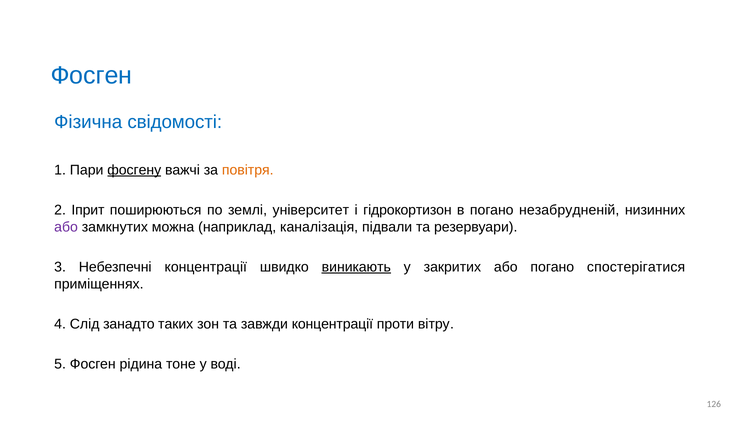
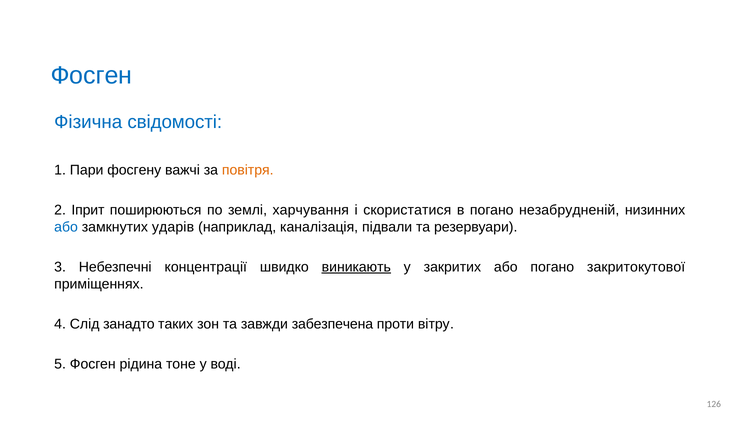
фосгену underline: present -> none
університет: університет -> харчування
гідрокортизон: гідрокортизон -> скористатися
або at (66, 227) colour: purple -> blue
можна: можна -> ударів
спостерігатися: спостерігатися -> закритокутової
завжди концентрації: концентрації -> забезпечена
